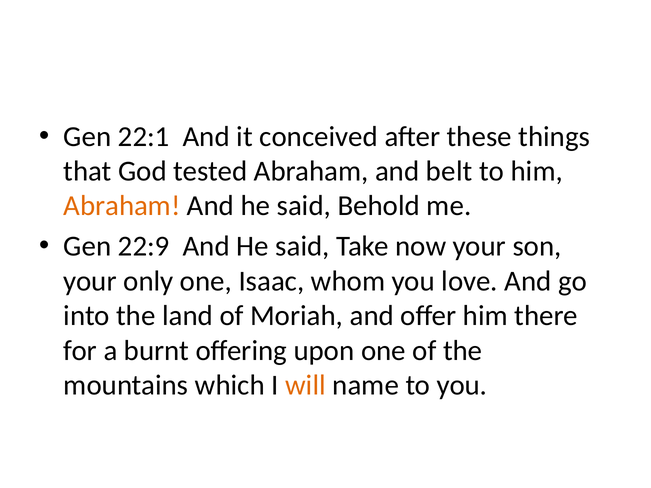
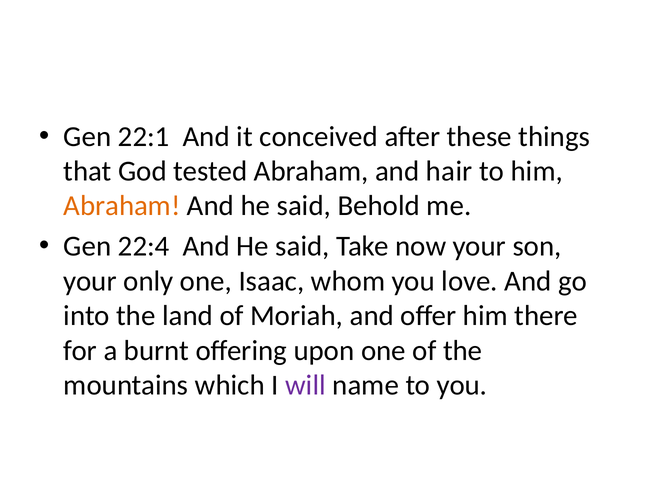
belt: belt -> hair
22:9: 22:9 -> 22:4
will colour: orange -> purple
